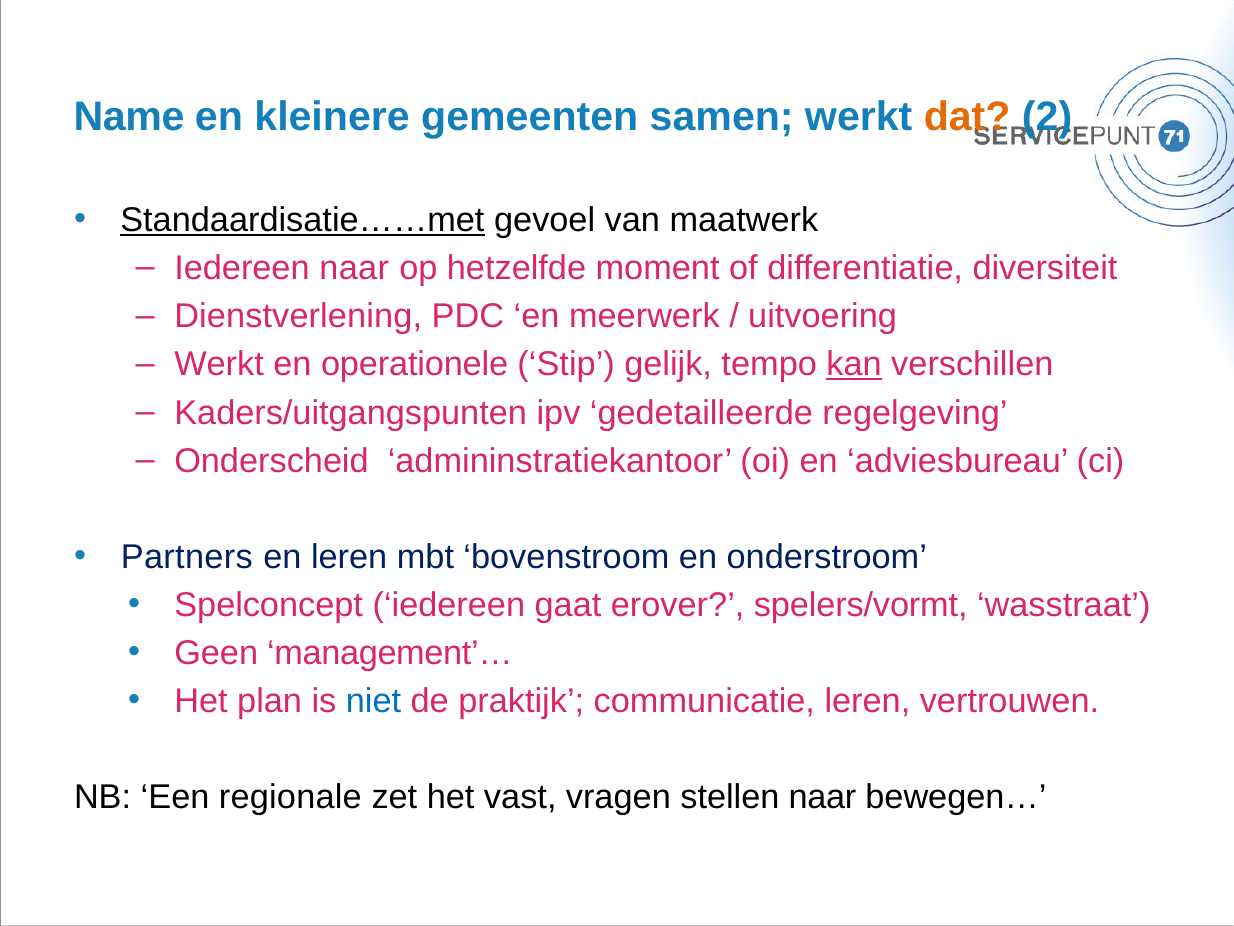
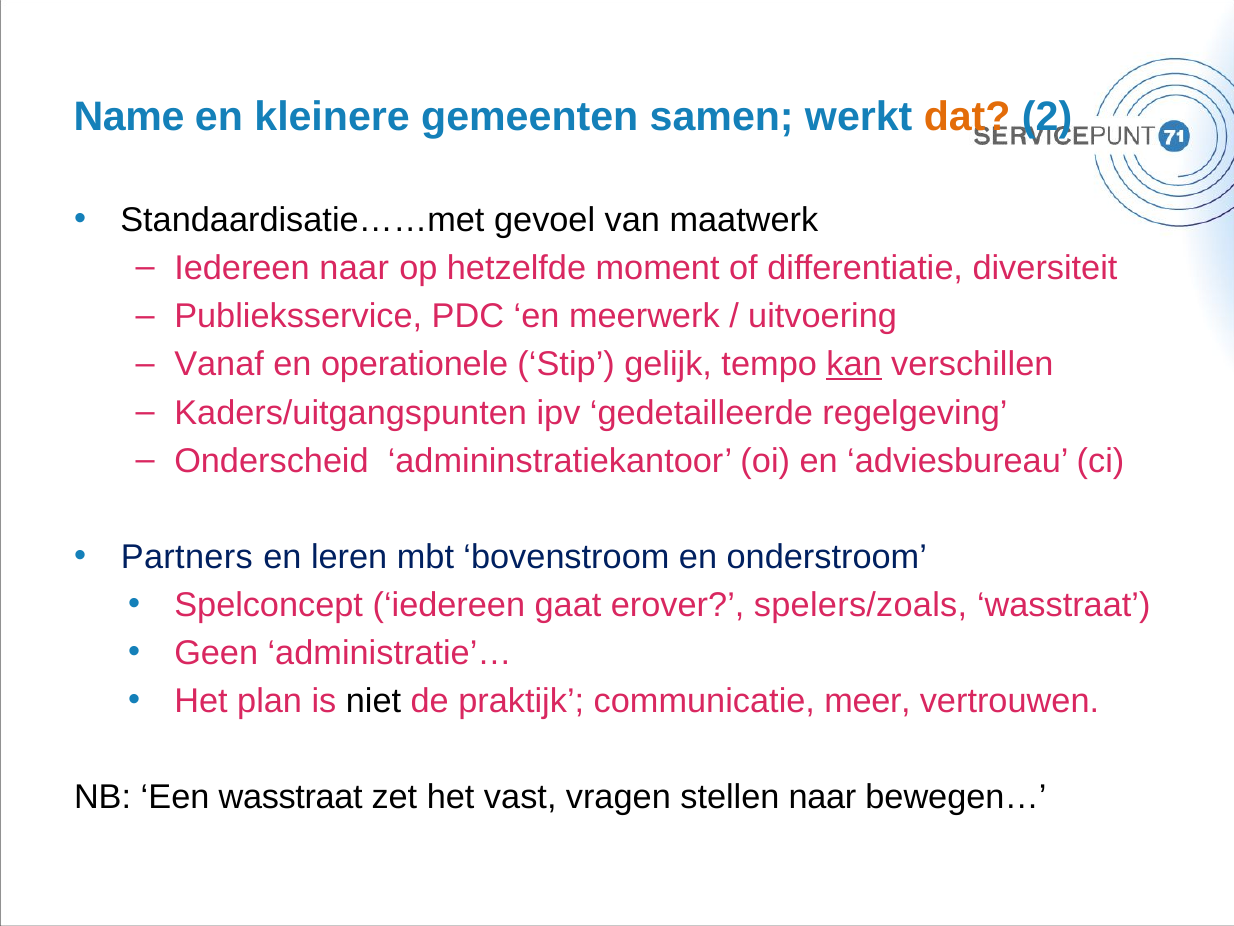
Standaardisatie……met underline: present -> none
Dienstverlening: Dienstverlening -> Publieksservice
Werkt at (219, 364): Werkt -> Vanaf
spelers/vormt: spelers/vormt -> spelers/zoals
management’…: management’… -> administratie’…
niet colour: blue -> black
communicatie leren: leren -> meer
Een regionale: regionale -> wasstraat
